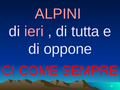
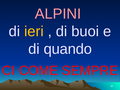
ieri colour: pink -> yellow
tutta: tutta -> buoi
oppone: oppone -> quando
